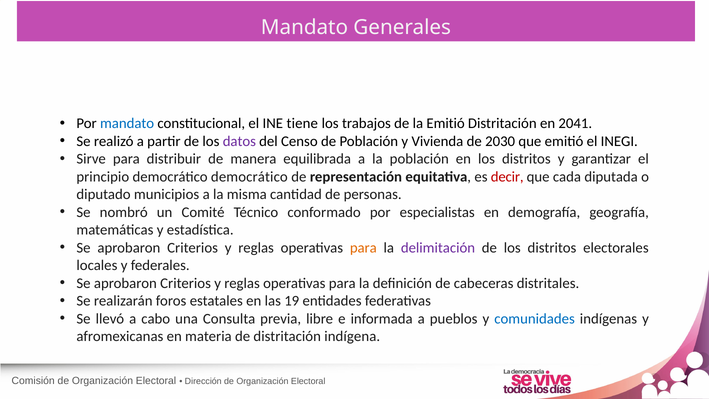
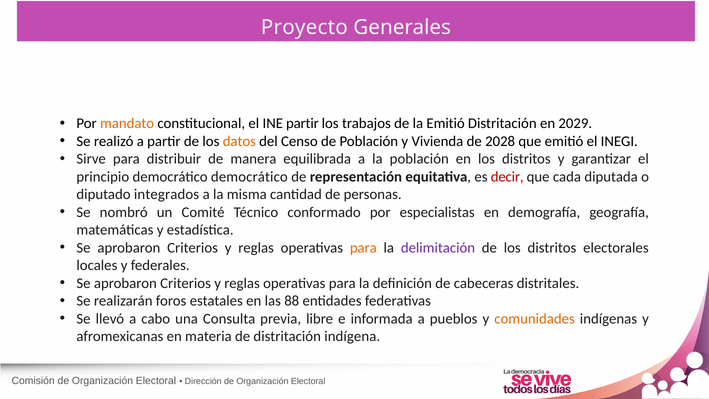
Mandato at (304, 27): Mandato -> Proyecto
mandato at (127, 124) colour: blue -> orange
INE tiene: tiene -> partir
2041: 2041 -> 2029
datos colour: purple -> orange
2030: 2030 -> 2028
municipios: municipios -> integrados
19: 19 -> 88
comunidades colour: blue -> orange
